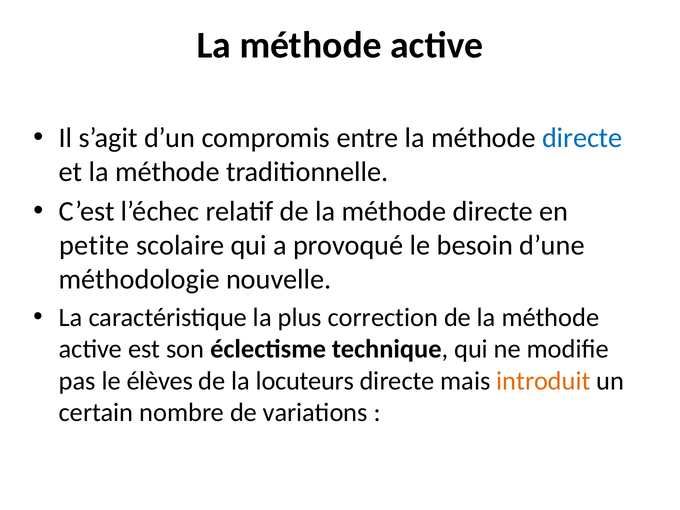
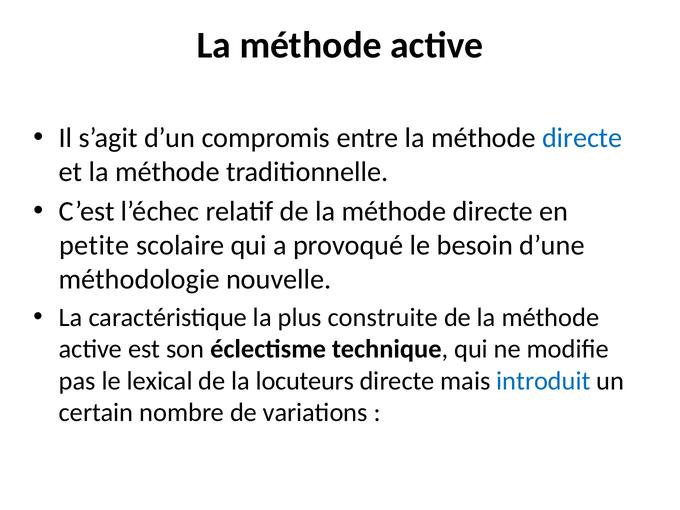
correction: correction -> construite
élèves: élèves -> lexical
introduit colour: orange -> blue
